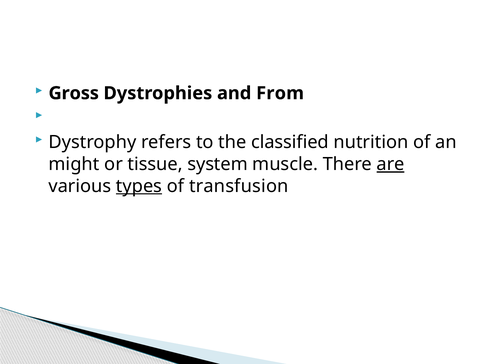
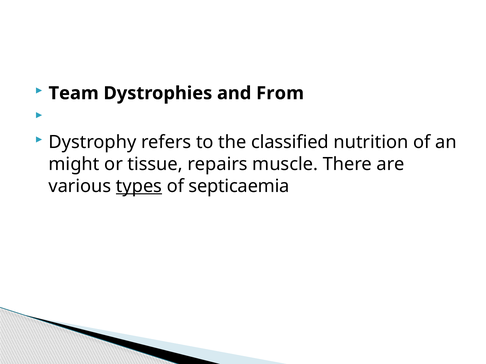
Gross: Gross -> Team
system: system -> repairs
are underline: present -> none
transfusion: transfusion -> septicaemia
